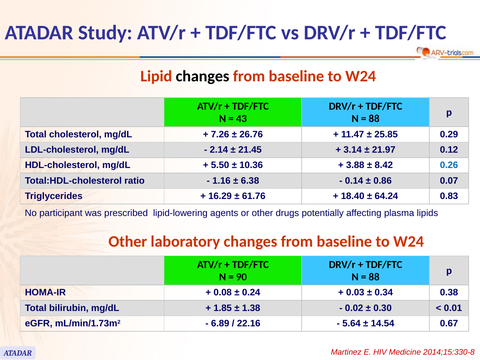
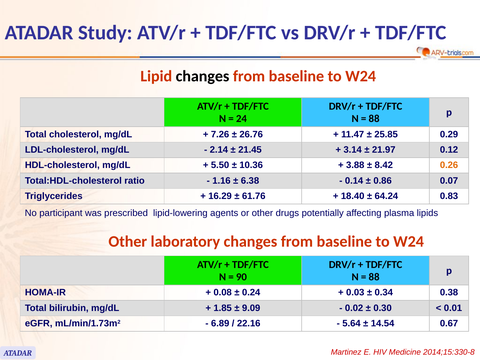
43: 43 -> 24
0.26 colour: blue -> orange
1.38: 1.38 -> 9.09
